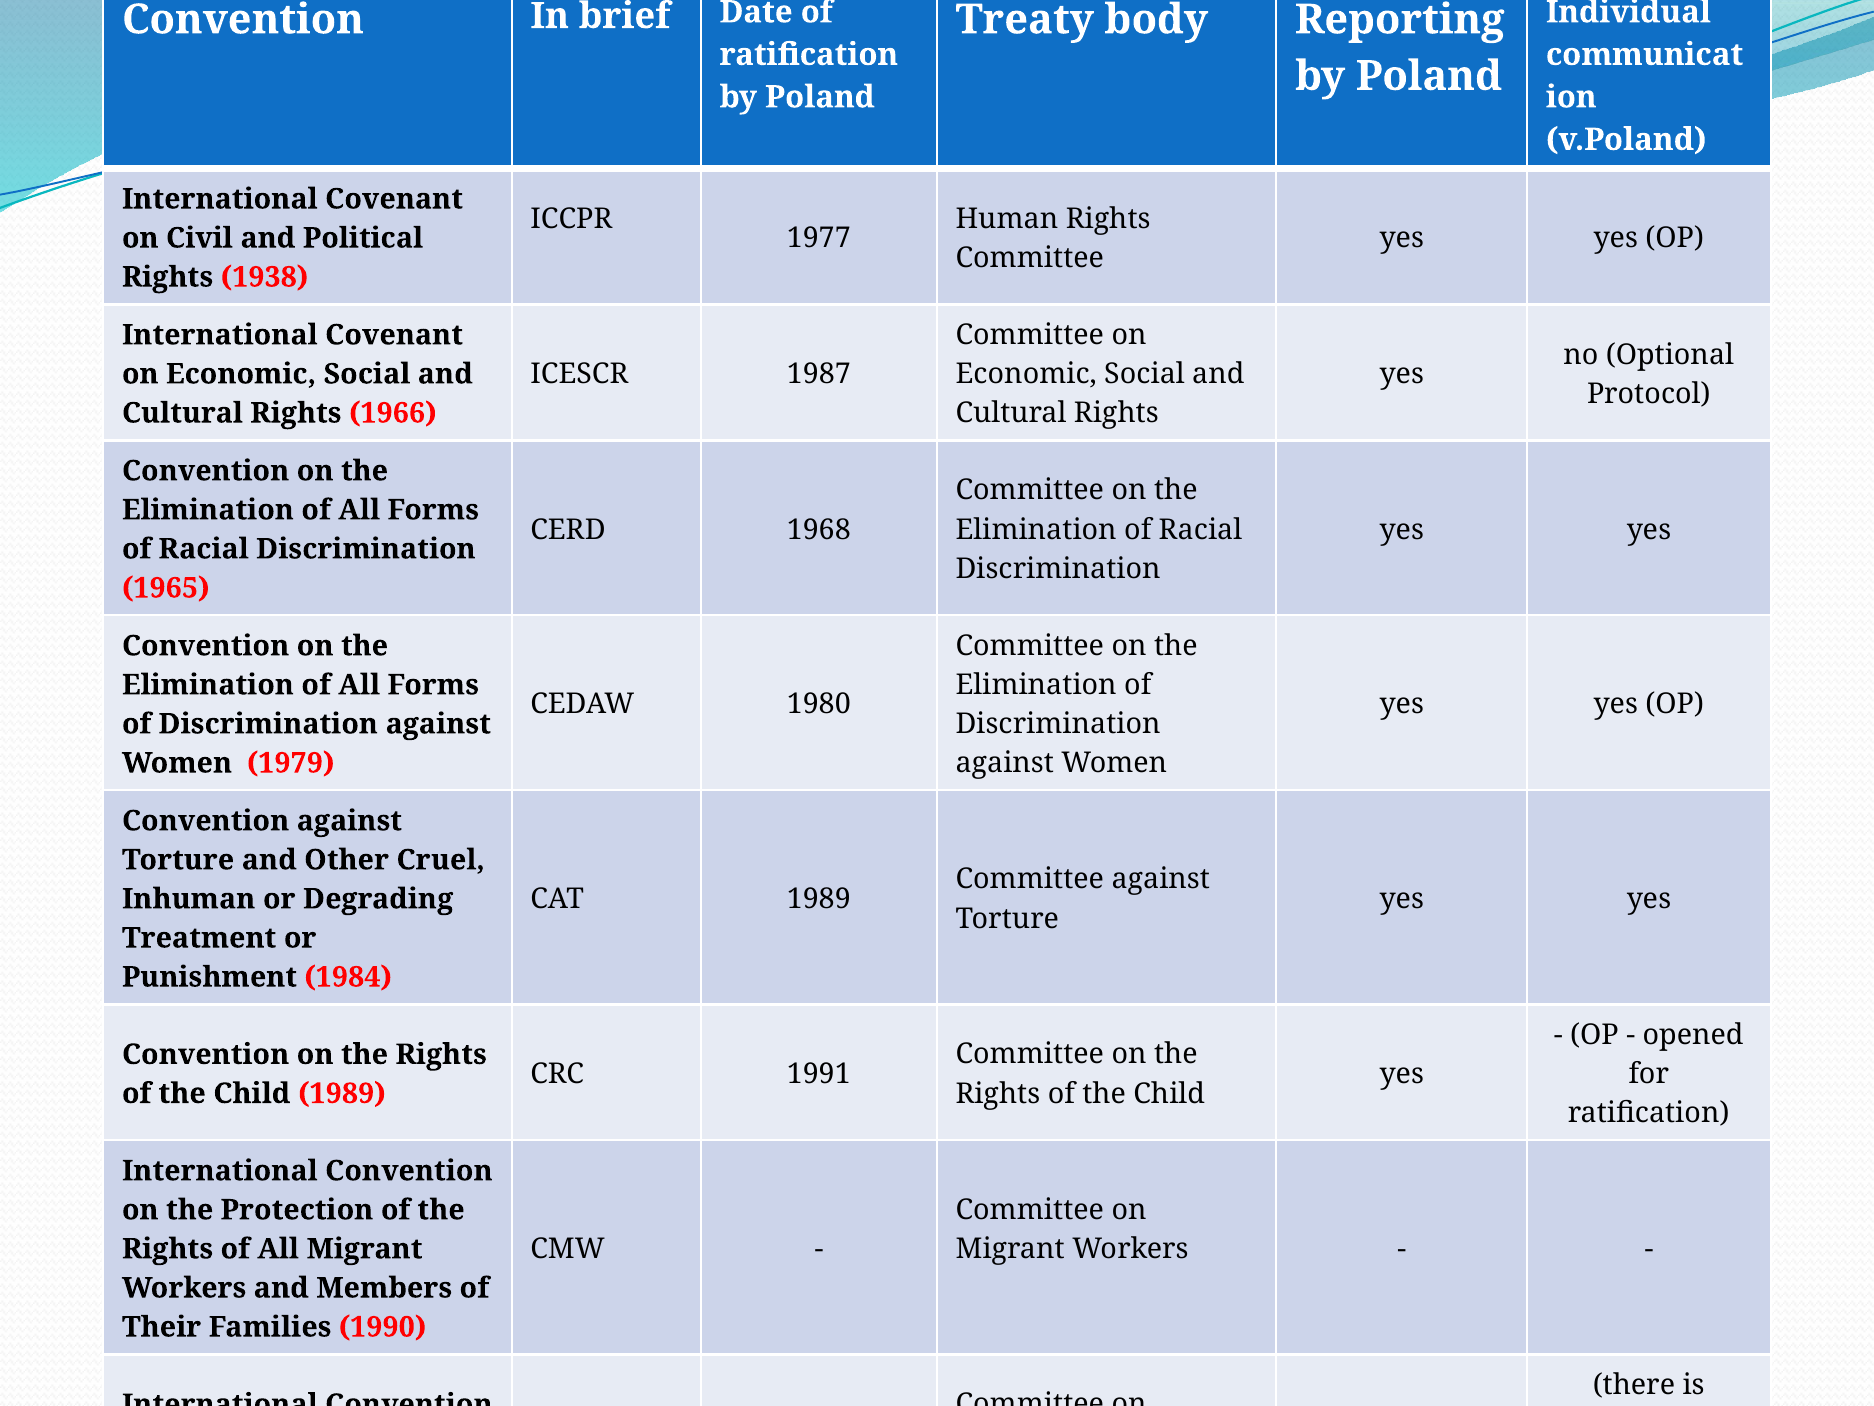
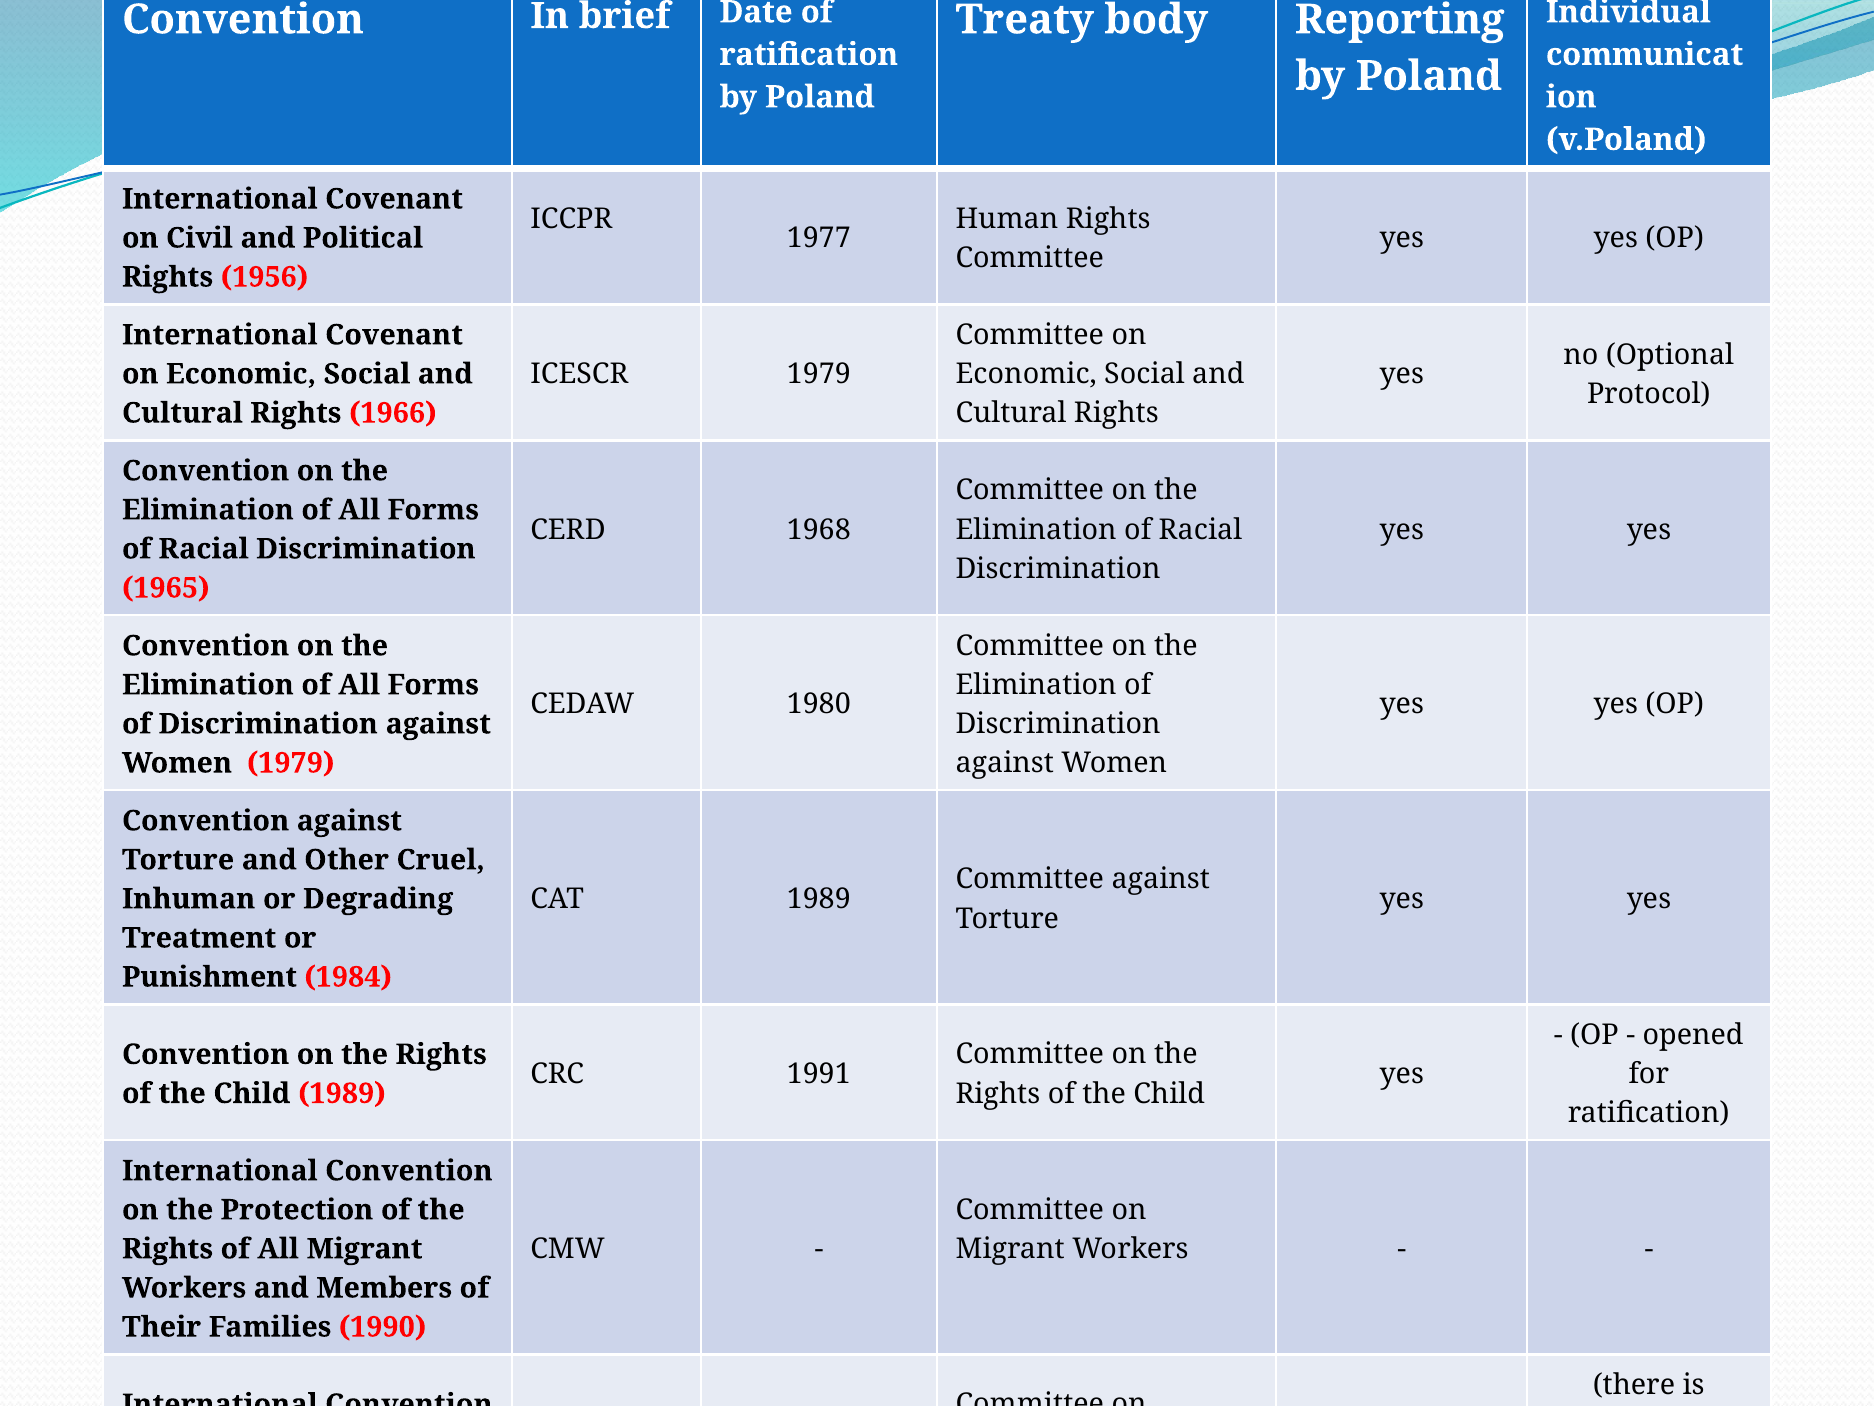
1938: 1938 -> 1956
ICESCR 1987: 1987 -> 1979
